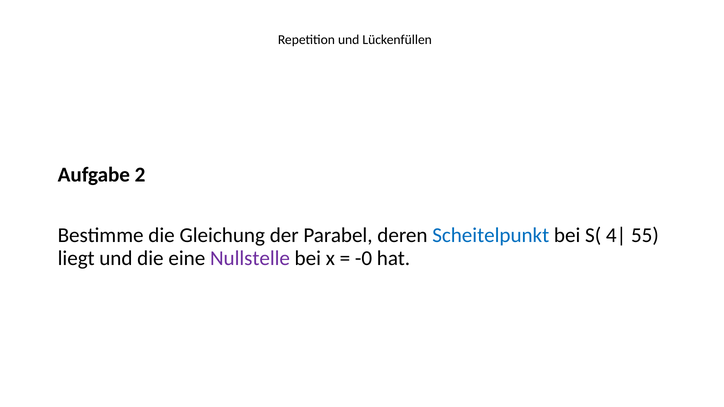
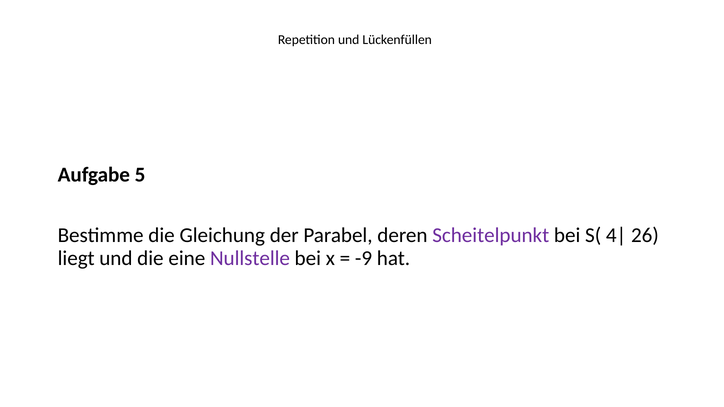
2: 2 -> 5
Scheitelpunkt colour: blue -> purple
55: 55 -> 26
-0: -0 -> -9
